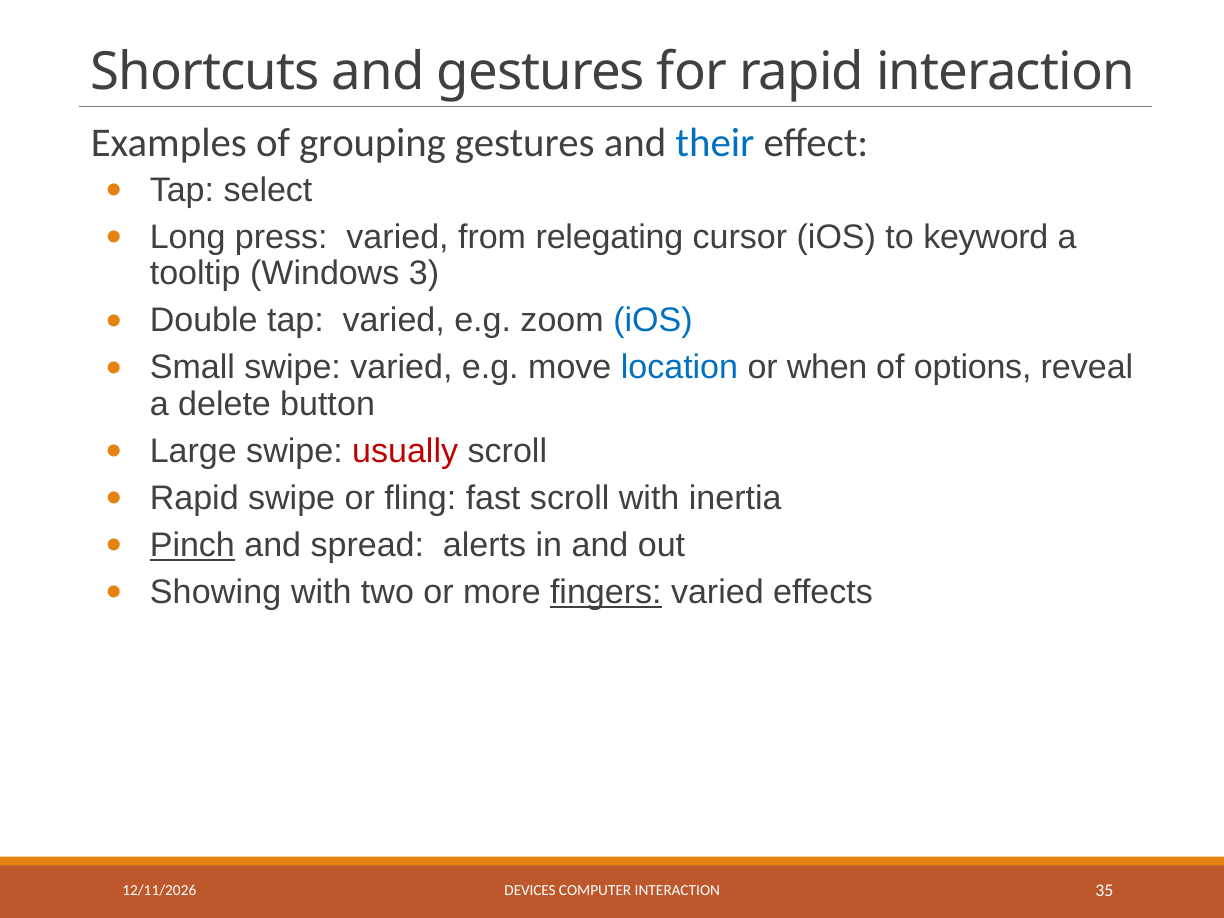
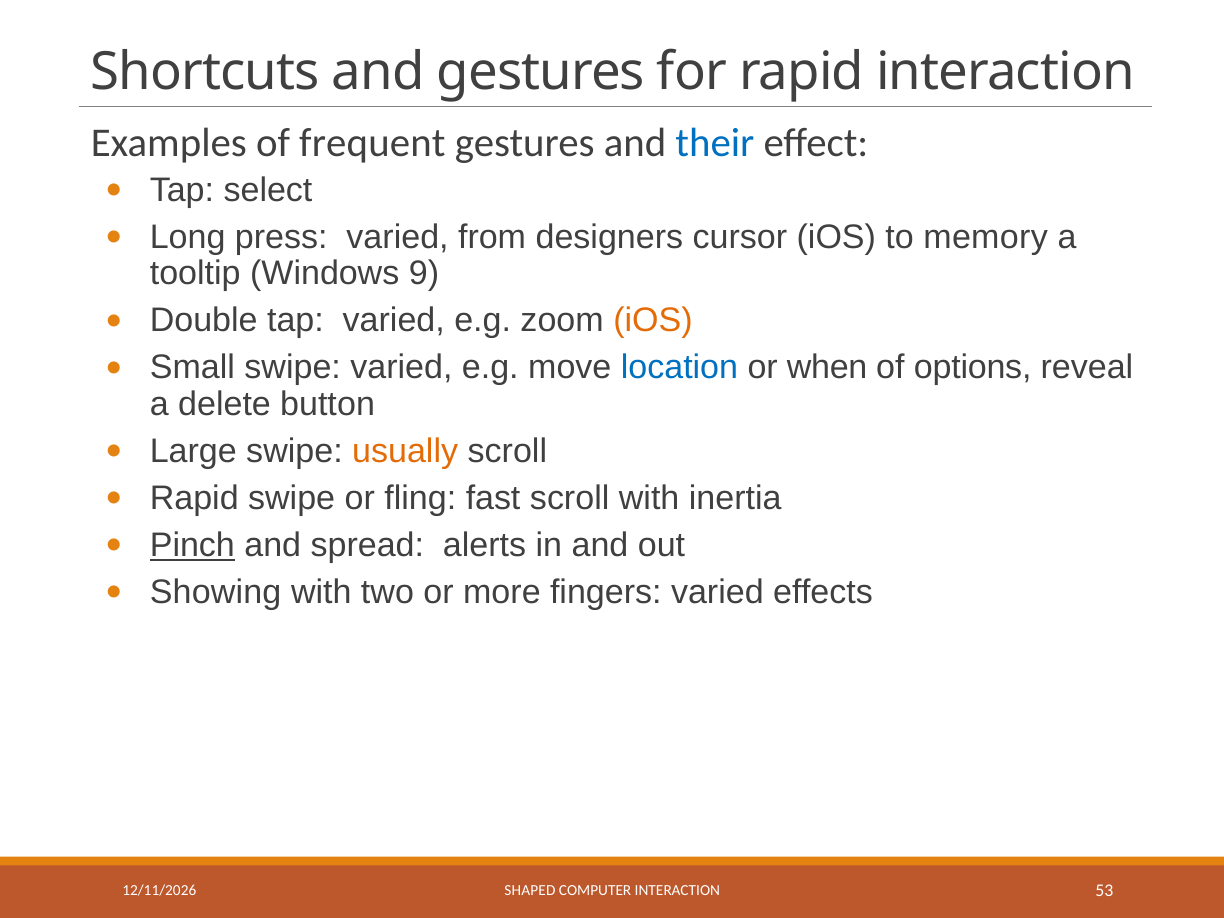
grouping: grouping -> frequent
relegating: relegating -> designers
keyword: keyword -> memory
3: 3 -> 9
iOS at (653, 321) colour: blue -> orange
usually colour: red -> orange
fingers underline: present -> none
DEVICES: DEVICES -> SHAPED
35: 35 -> 53
